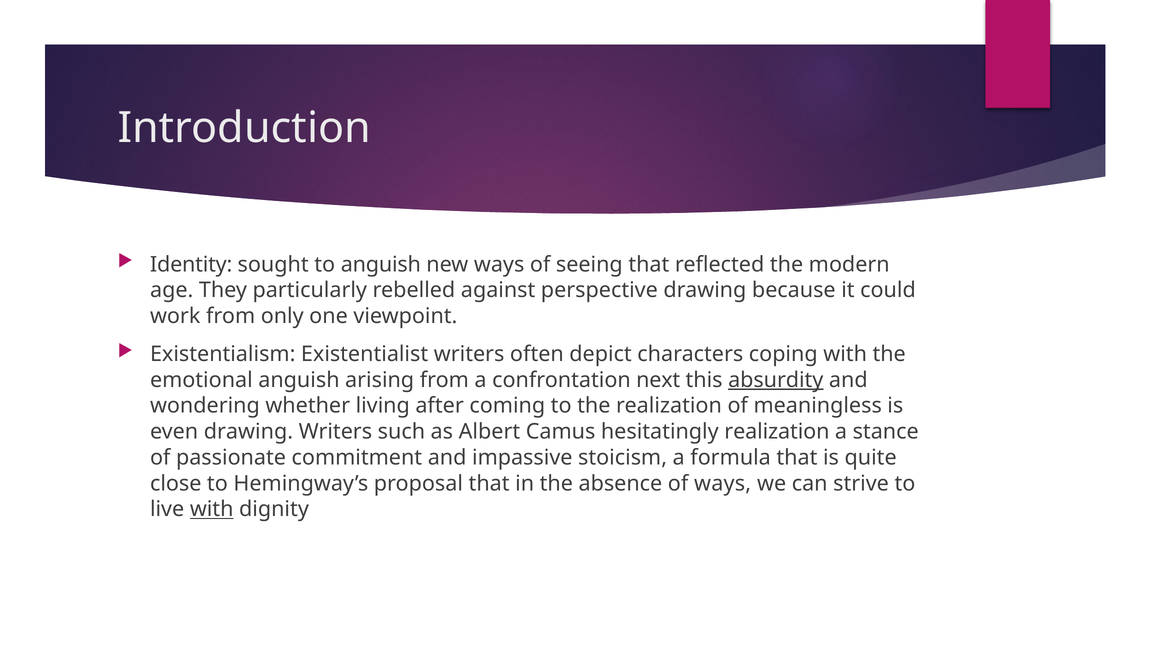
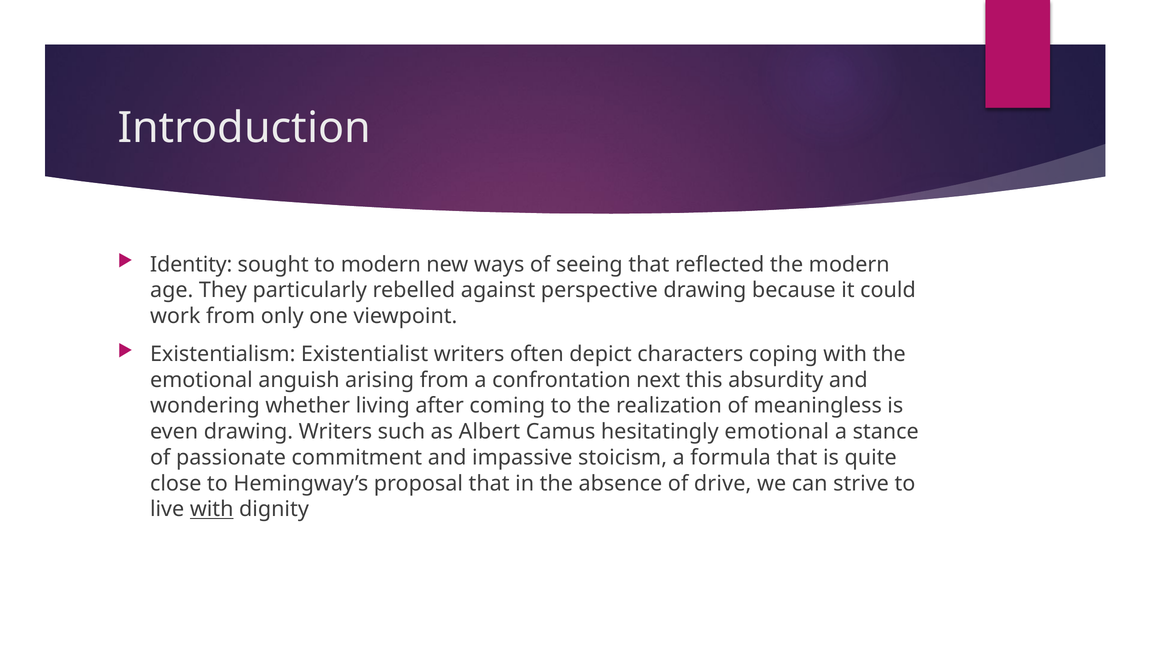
to anguish: anguish -> modern
absurdity underline: present -> none
hesitatingly realization: realization -> emotional
of ways: ways -> drive
